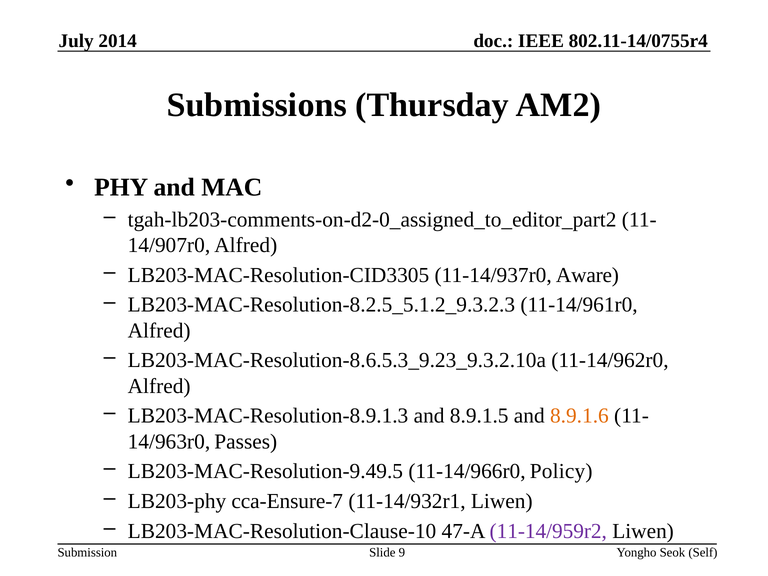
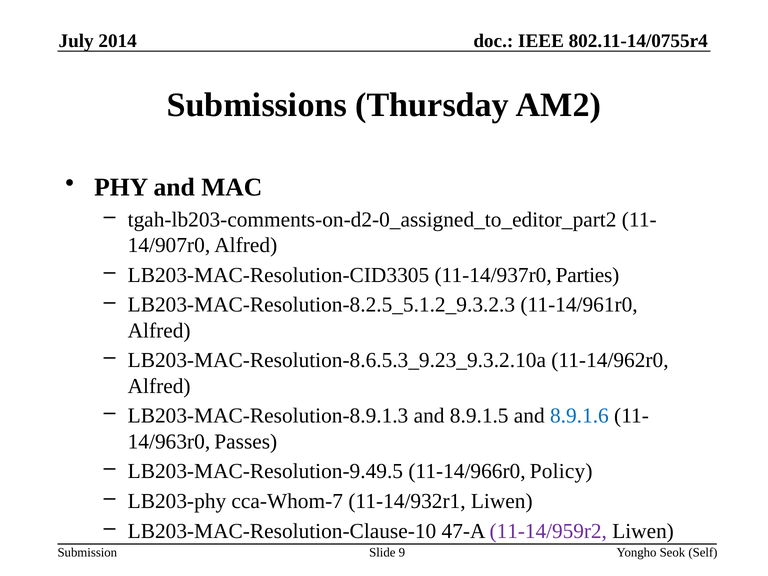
Aware: Aware -> Parties
8.9.1.6 colour: orange -> blue
cca-Ensure-7: cca-Ensure-7 -> cca-Whom-7
